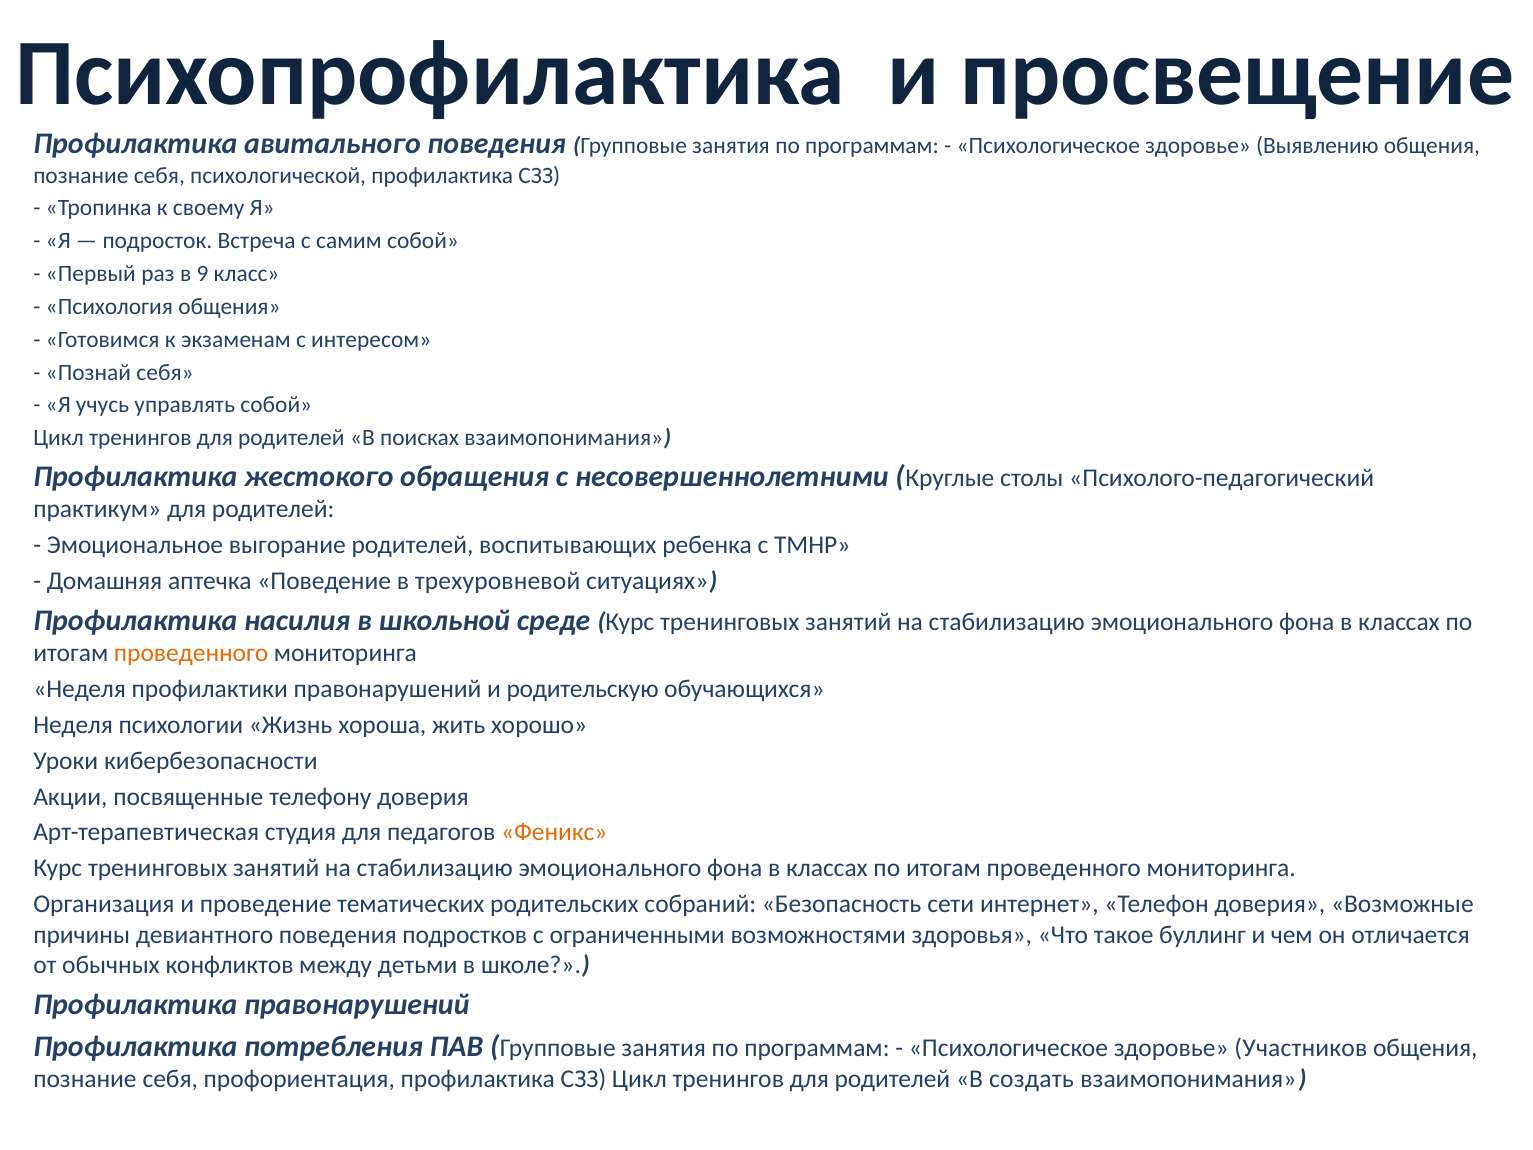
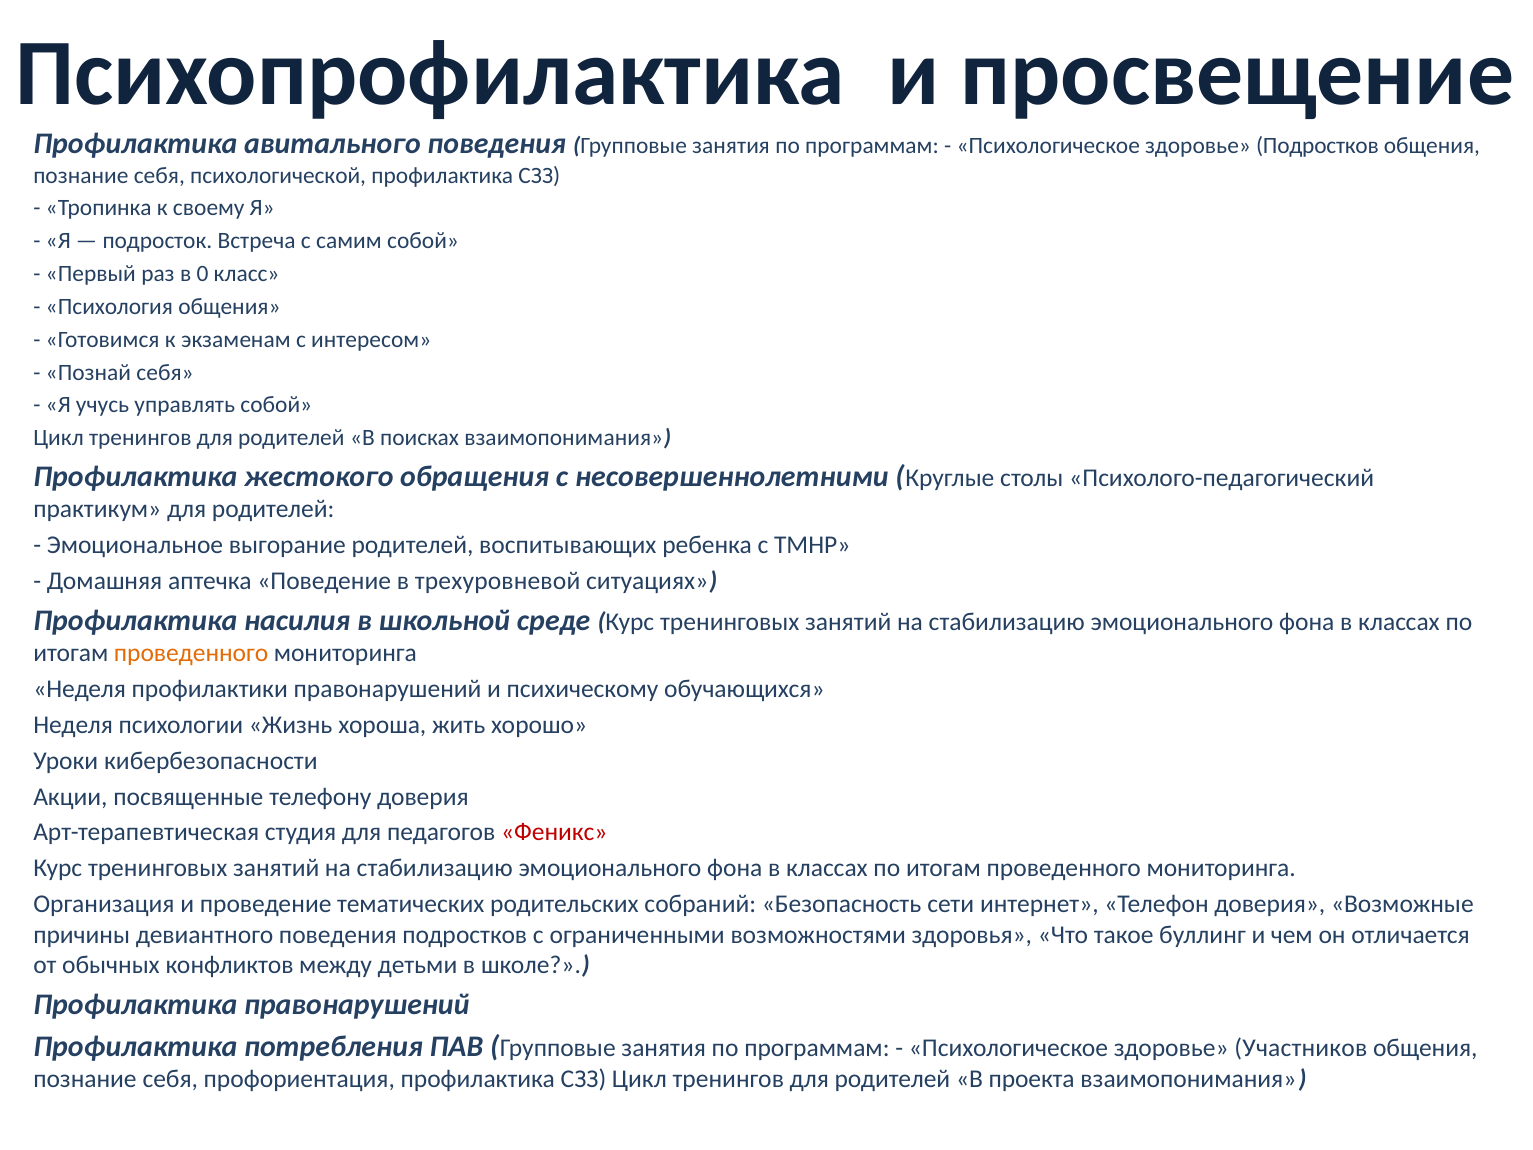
здоровье Выявлению: Выявлению -> Подростков
9: 9 -> 0
родительскую: родительскую -> психическому
Феникс colour: orange -> red
создать: создать -> проекта
